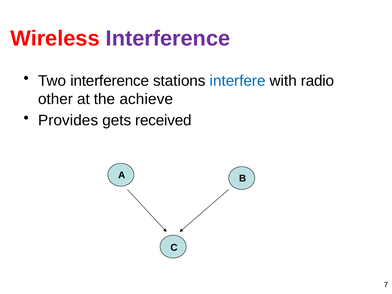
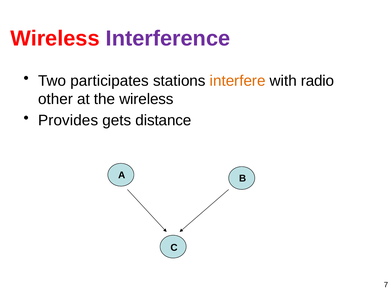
Two interference: interference -> participates
interfere colour: blue -> orange
the achieve: achieve -> wireless
received: received -> distance
